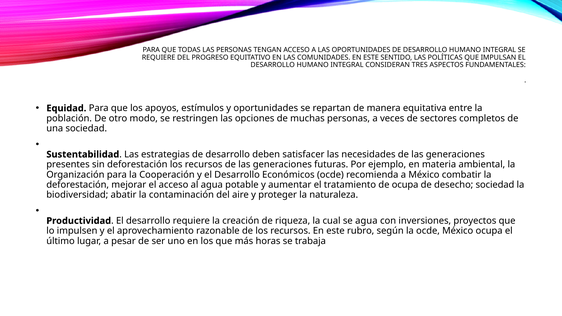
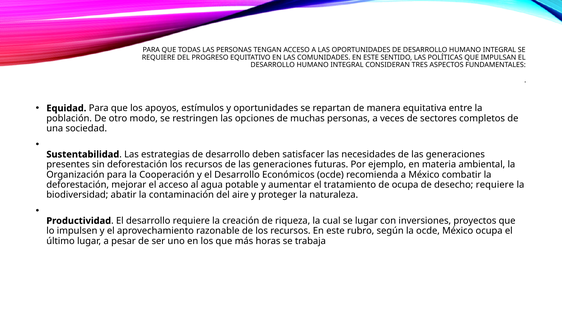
desecho sociedad: sociedad -> requiere
se agua: agua -> lugar
